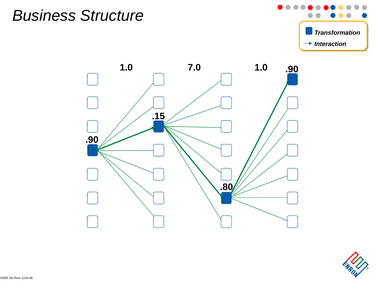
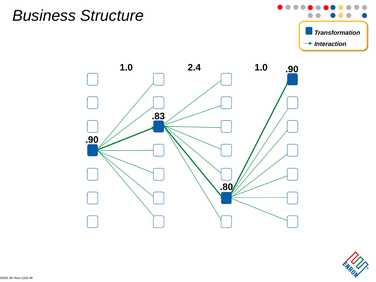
7.0: 7.0 -> 2.4
.15: .15 -> .83
